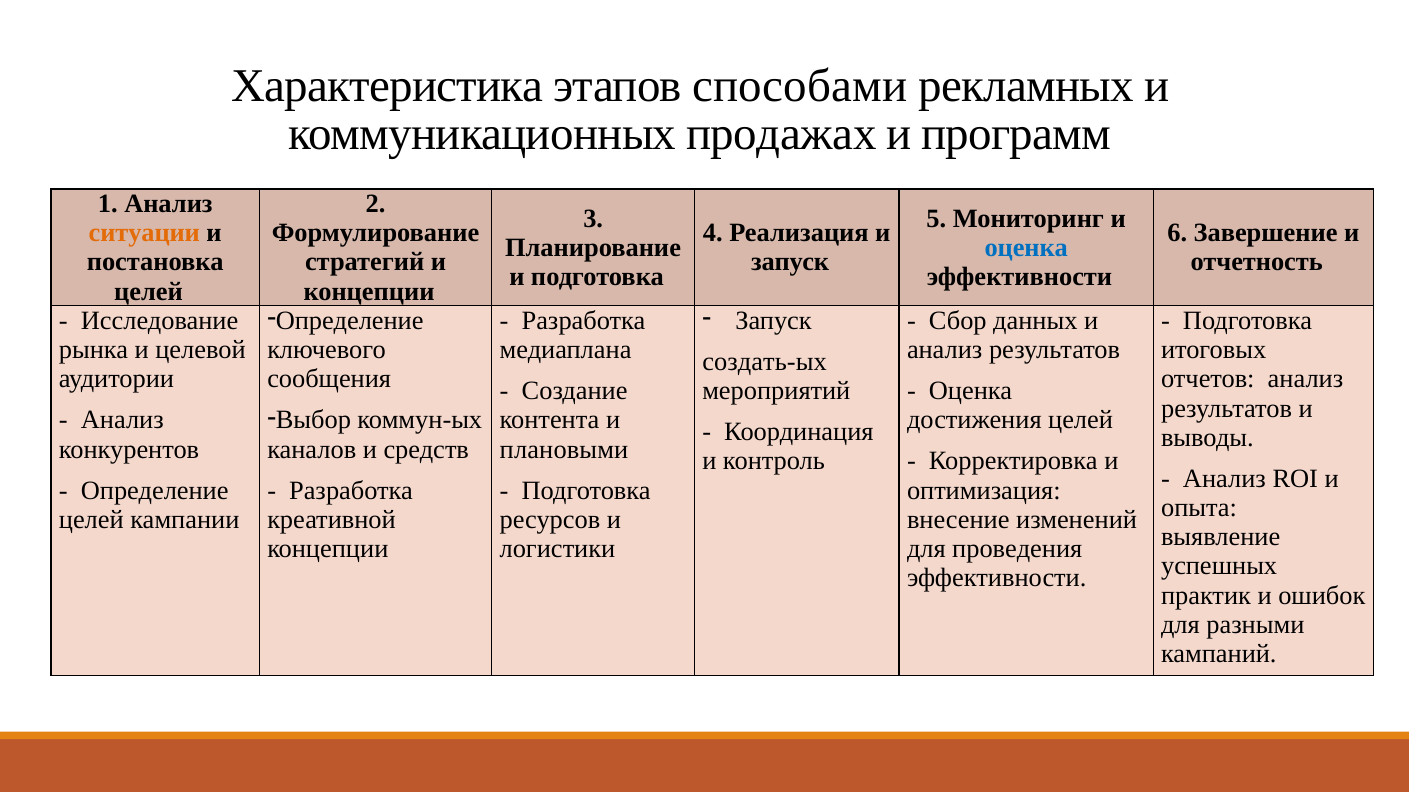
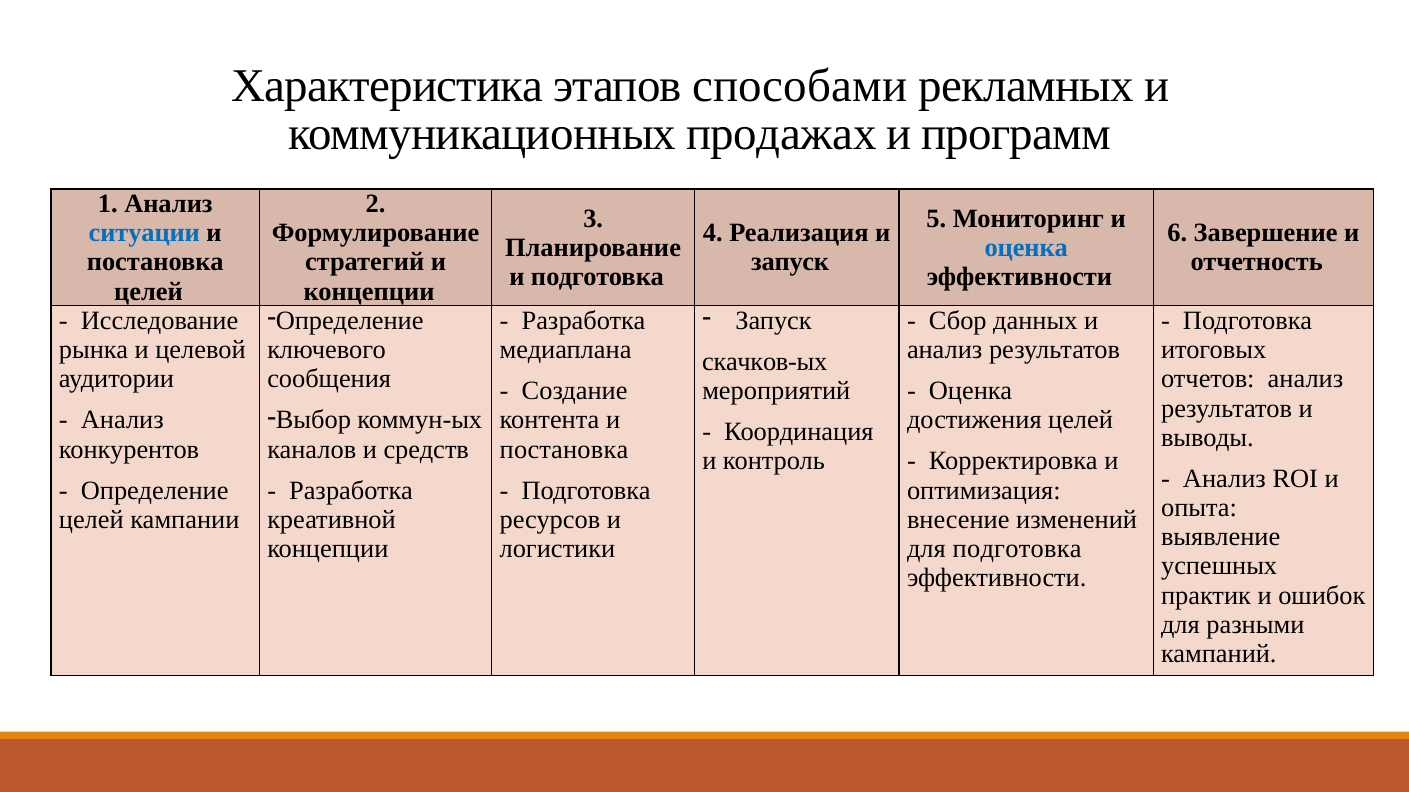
ситуации colour: orange -> blue
создать-ых: создать-ых -> скачков-ых
плановыми at (564, 450): плановыми -> постановка
для проведения: проведения -> подготовка
